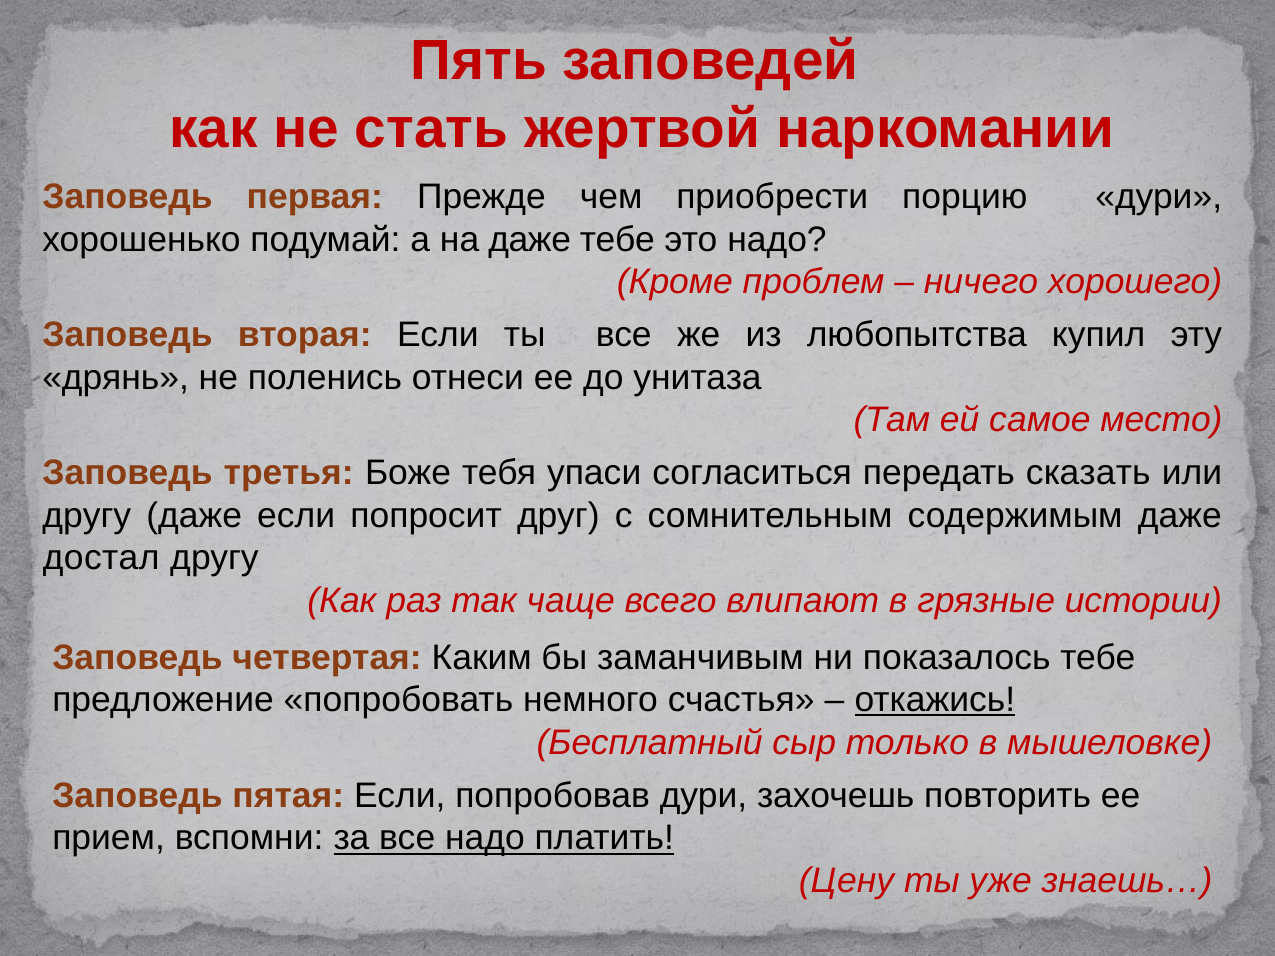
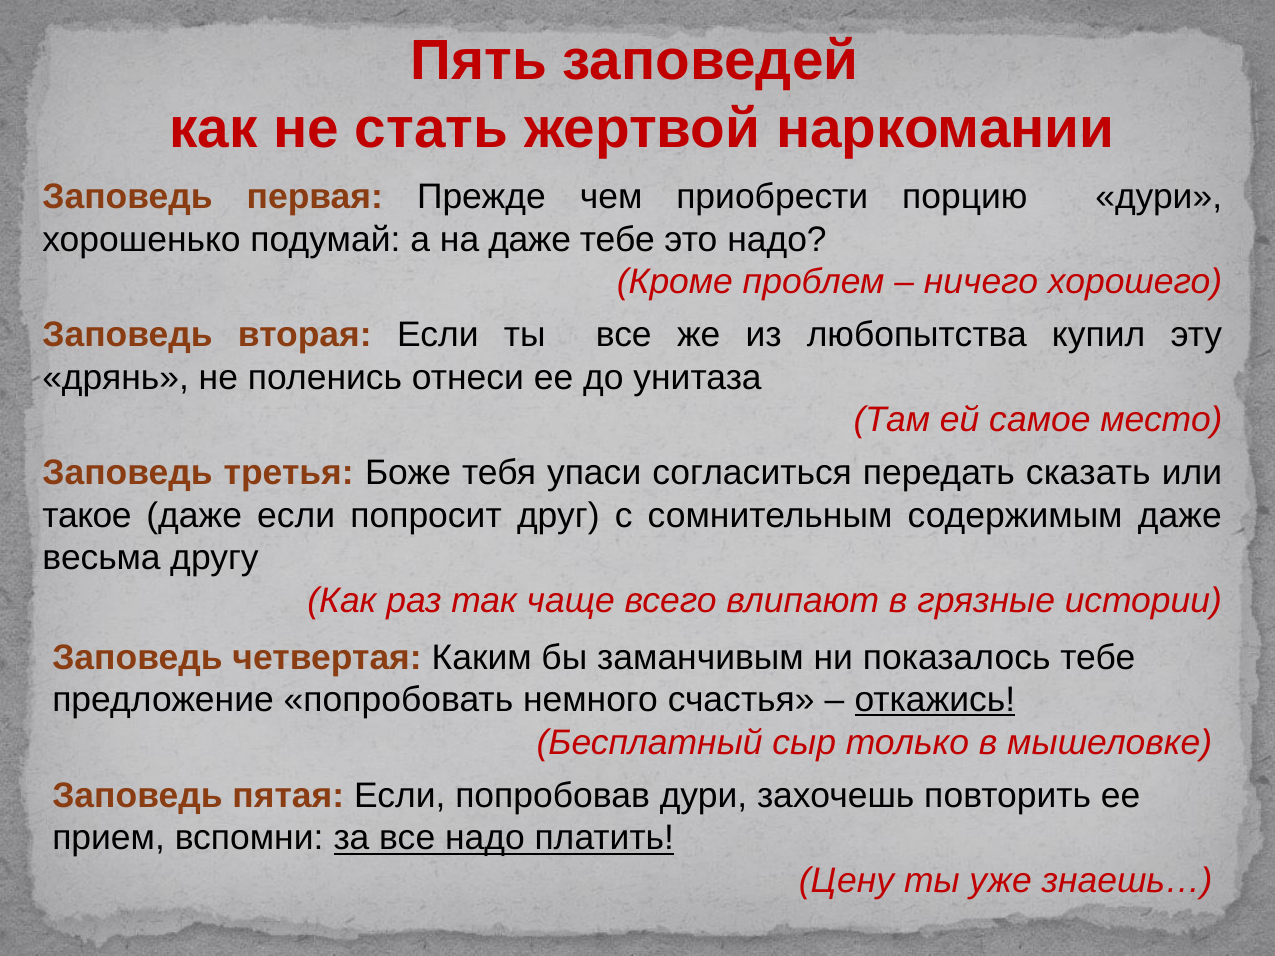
другу at (87, 516): другу -> такое
достал: достал -> весьма
